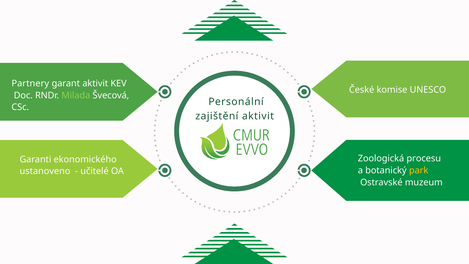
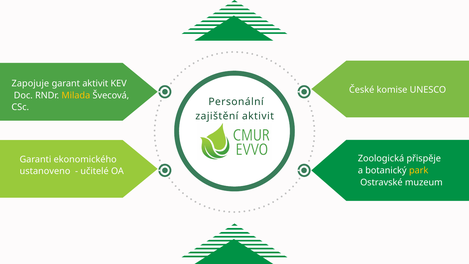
Partnery: Partnery -> Zapojuje
Milada colour: light green -> yellow
procesu: procesu -> přispěje
